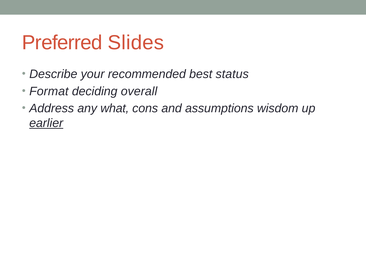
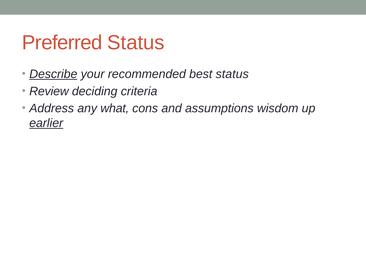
Preferred Slides: Slides -> Status
Describe underline: none -> present
Format: Format -> Review
overall: overall -> criteria
